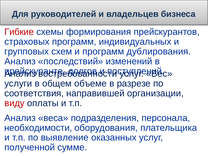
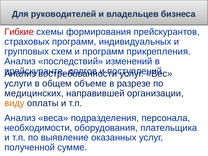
дублирования: дублирования -> прикрепления
соответствия: соответствия -> медицинских
виду colour: red -> orange
